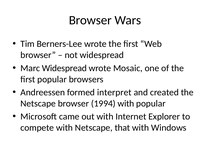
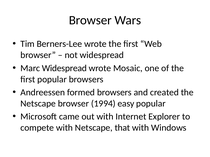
formed interpret: interpret -> browsers
1994 with: with -> easy
